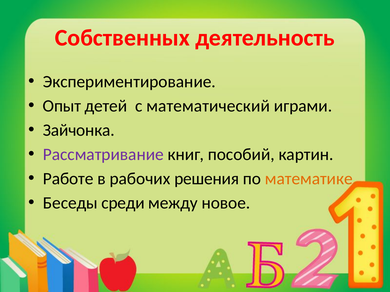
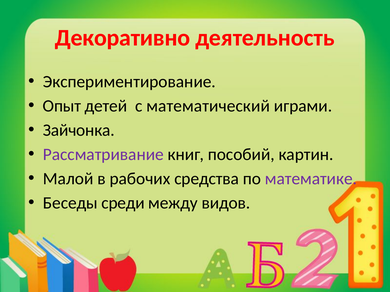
Собственных: Собственных -> Декоративно
Работе: Работе -> Малой
решения: решения -> средства
математике colour: orange -> purple
новое: новое -> видов
